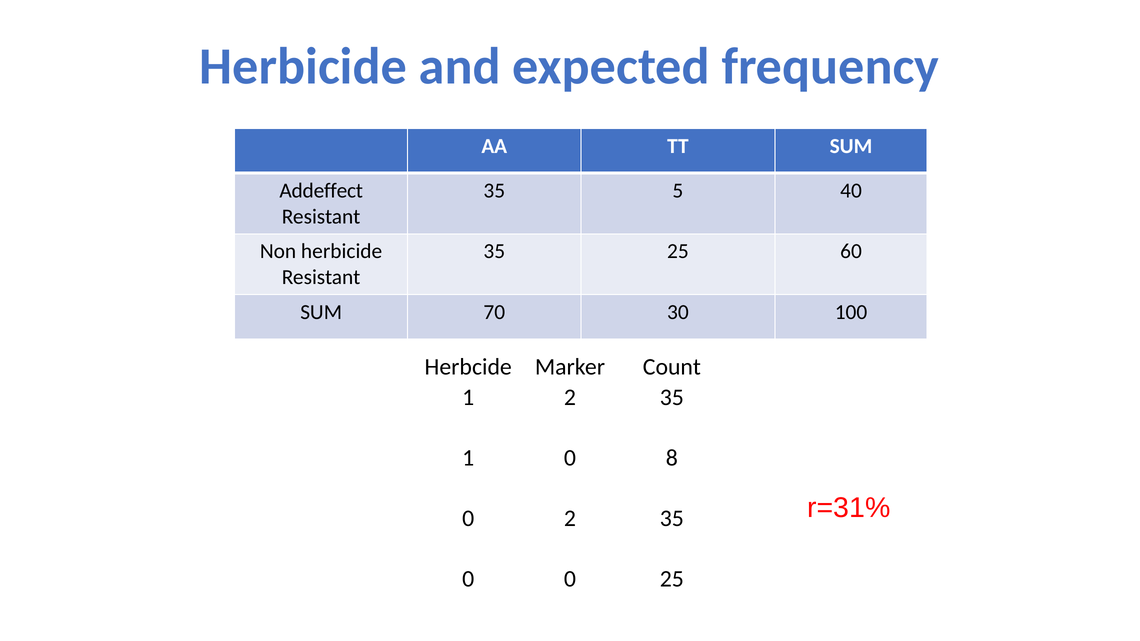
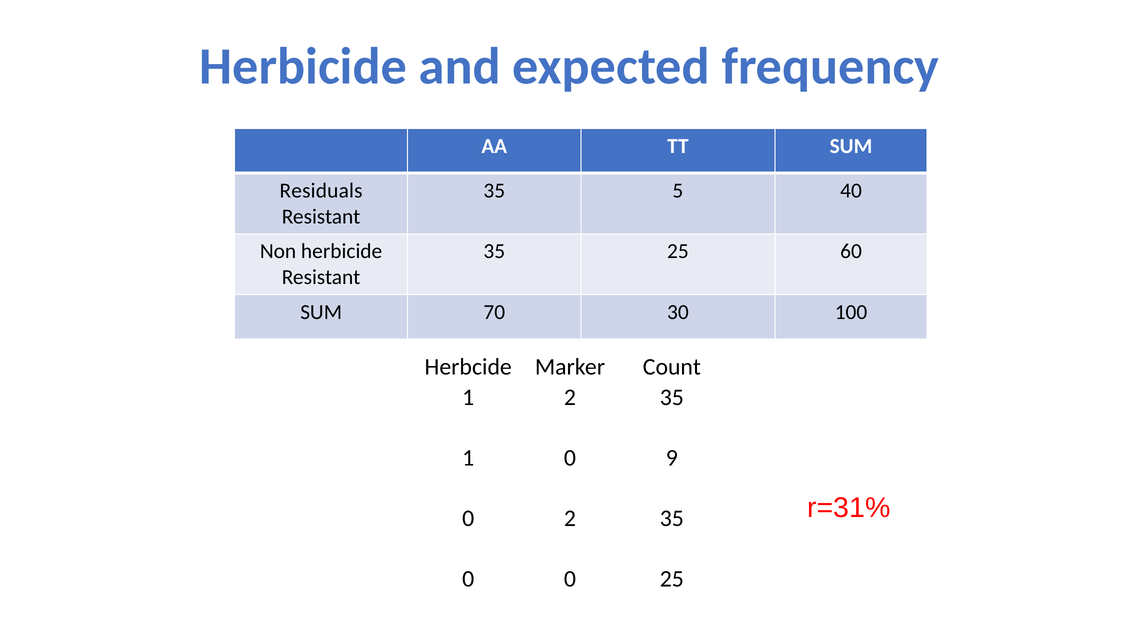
Addeffect: Addeffect -> Residuals
8: 8 -> 9
